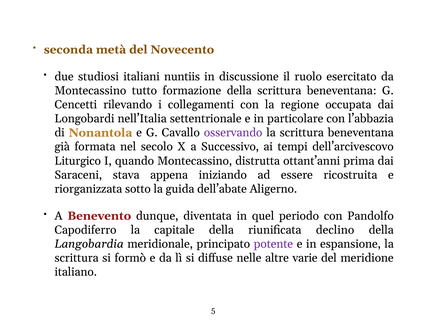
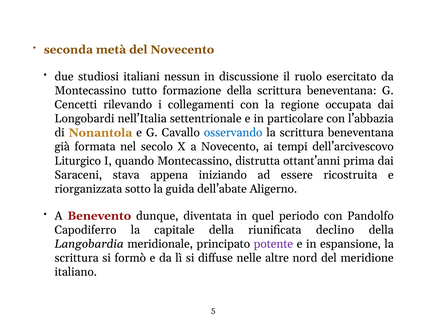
nuntiis: nuntiis -> nessun
osservando colour: purple -> blue
a Successivo: Successivo -> Novecento
varie: varie -> nord
